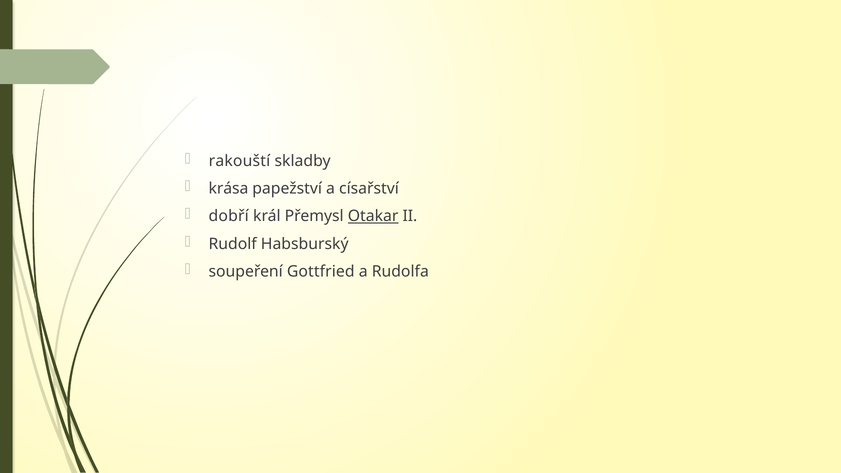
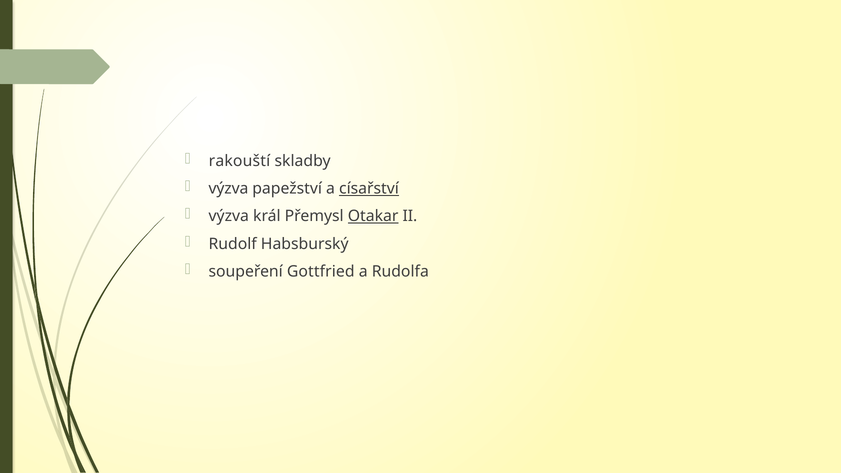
krása at (228, 189): krása -> výzva
císařství underline: none -> present
dobří at (229, 216): dobří -> výzva
